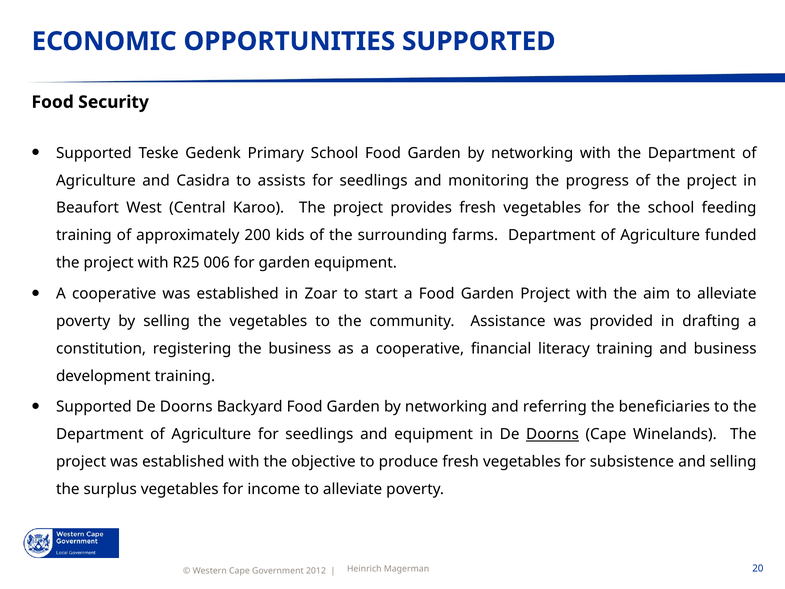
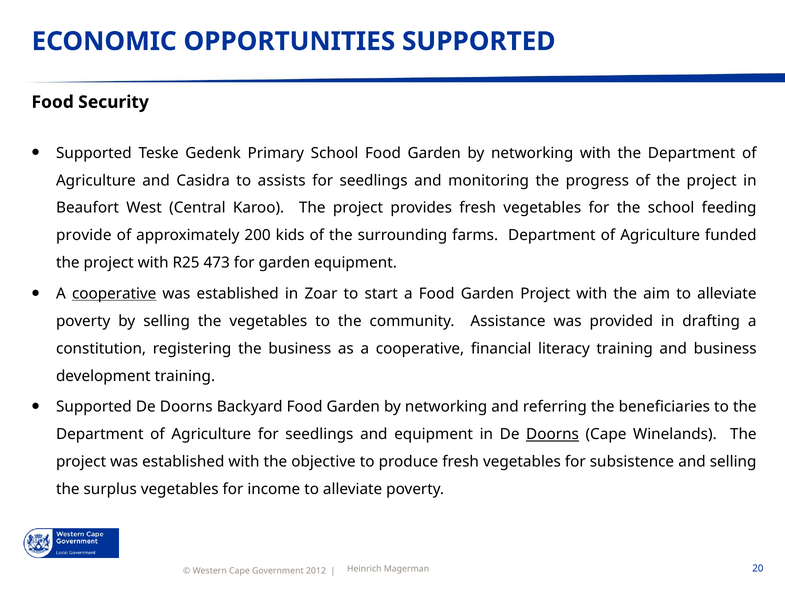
training at (84, 235): training -> provide
006: 006 -> 473
cooperative at (114, 294) underline: none -> present
